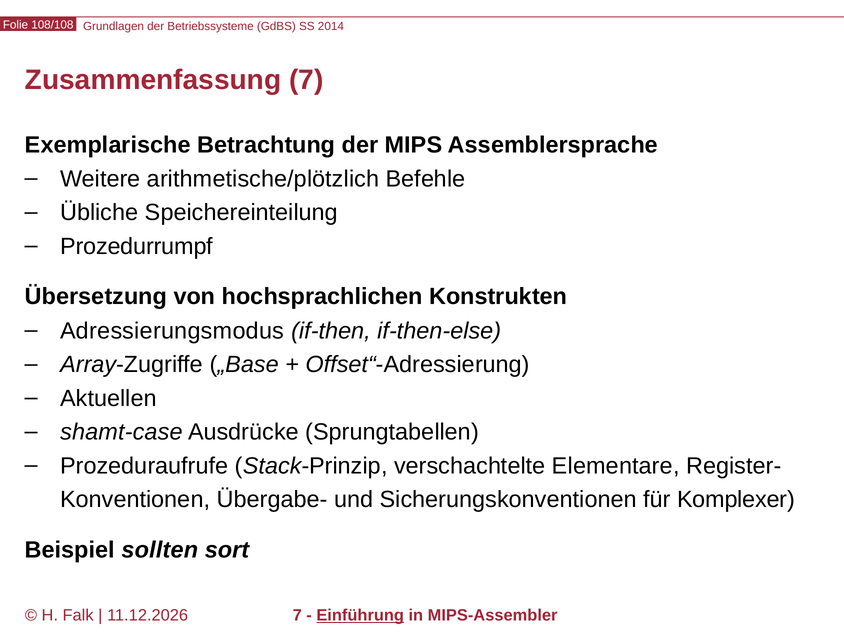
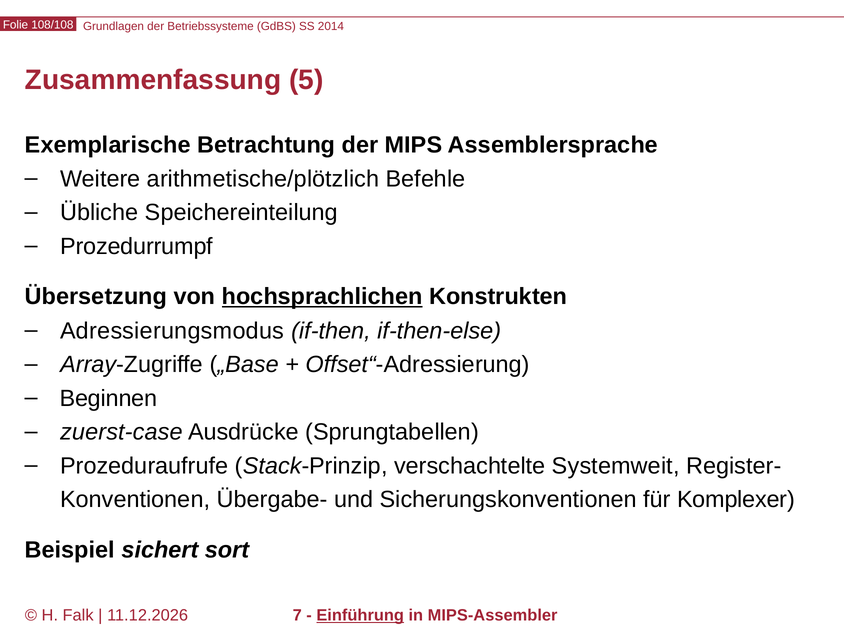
Zusammenfassung 7: 7 -> 5
hochsprachlichen underline: none -> present
Aktuellen: Aktuellen -> Beginnen
shamt-case: shamt-case -> zuerst-case
Elementare: Elementare -> Systemweit
sollten: sollten -> sichert
